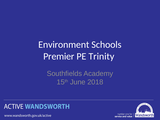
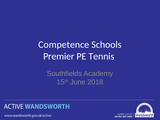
Environment: Environment -> Competence
Trinity: Trinity -> Tennis
